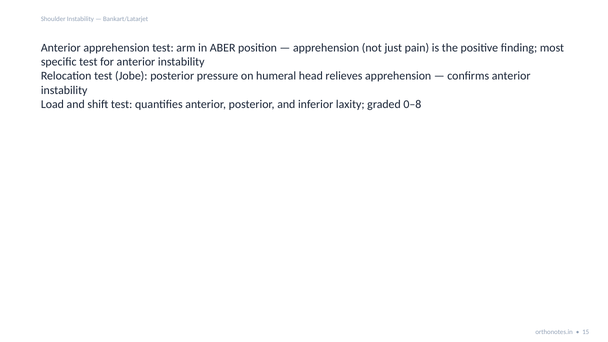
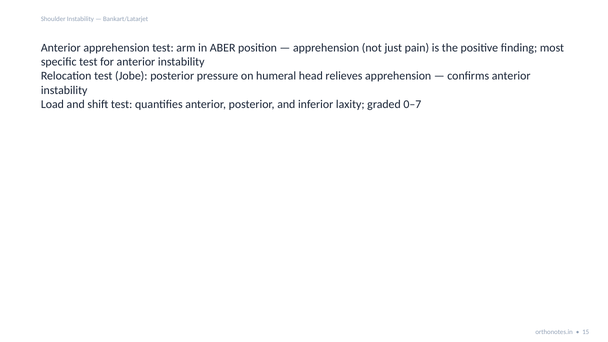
0–8: 0–8 -> 0–7
